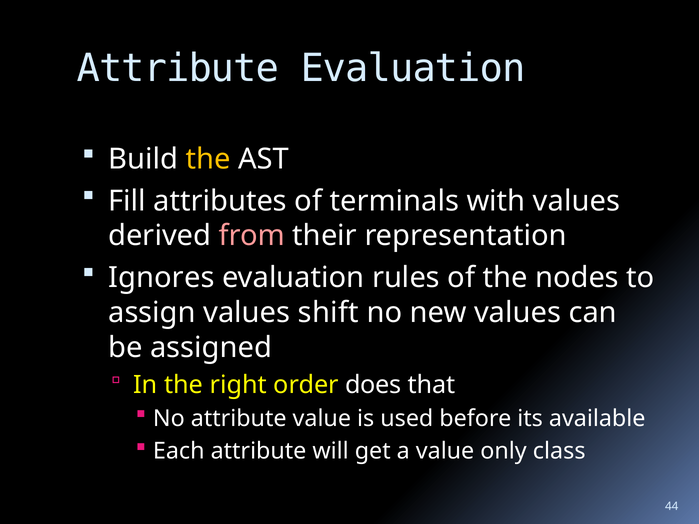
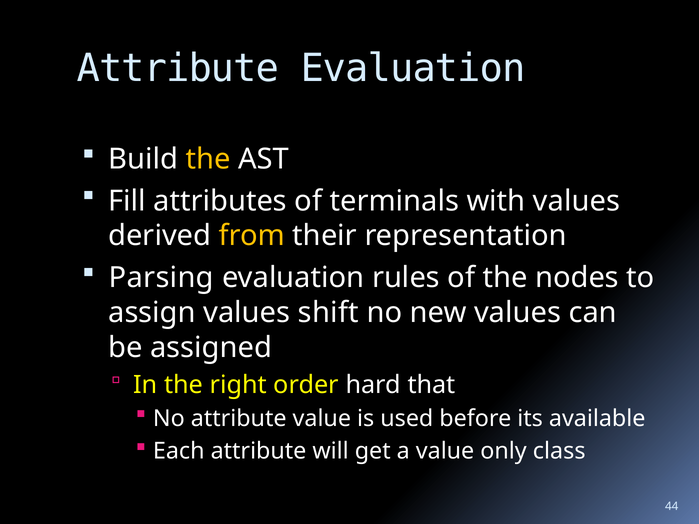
from colour: pink -> yellow
Ignores: Ignores -> Parsing
does: does -> hard
